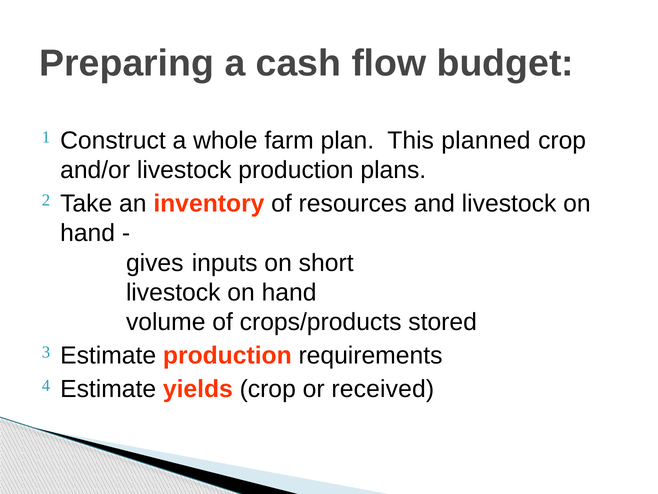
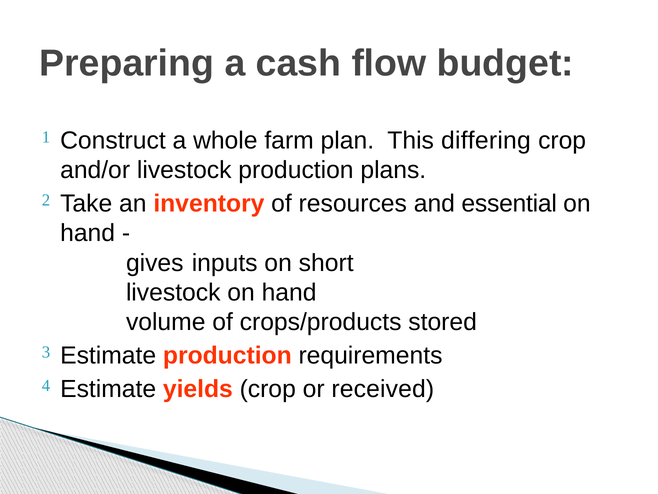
planned: planned -> differing
and livestock: livestock -> essential
